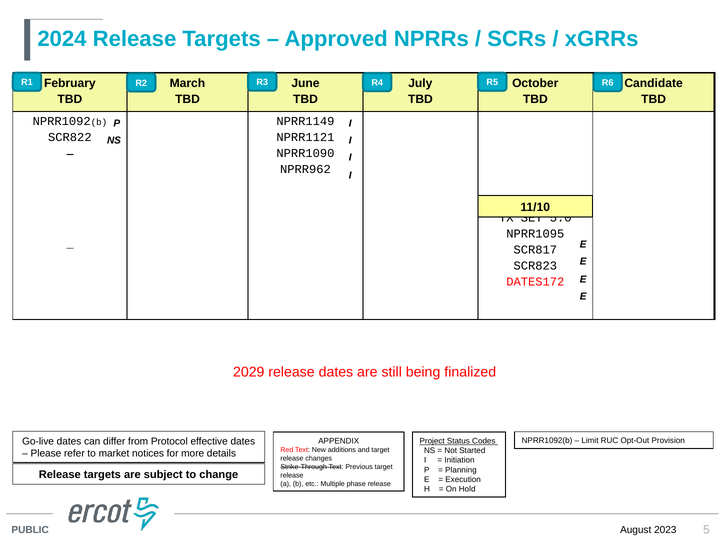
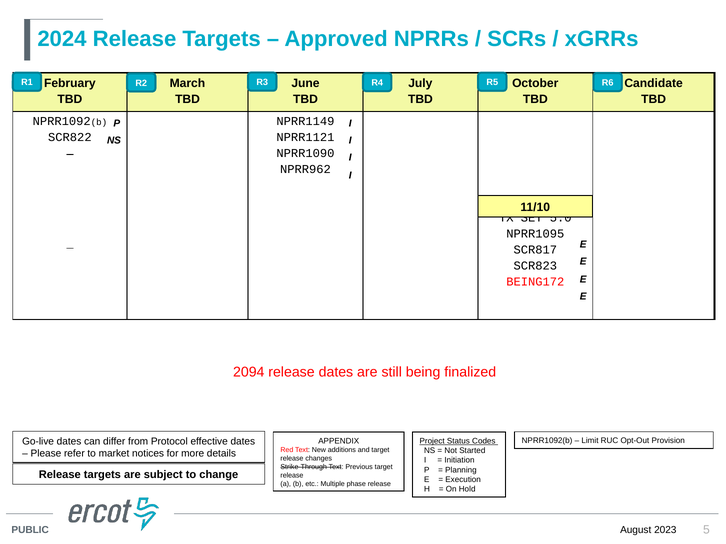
DATES172: DATES172 -> BEING172
2029: 2029 -> 2094
